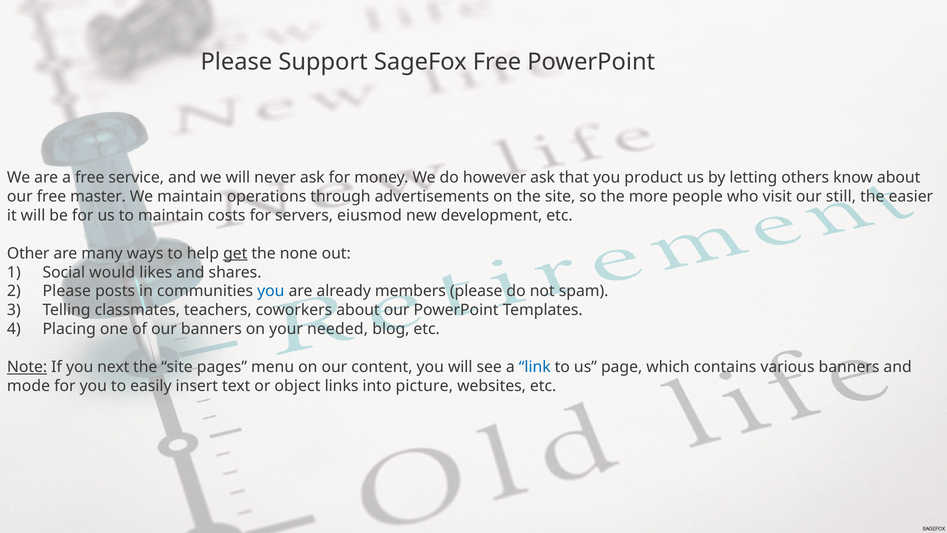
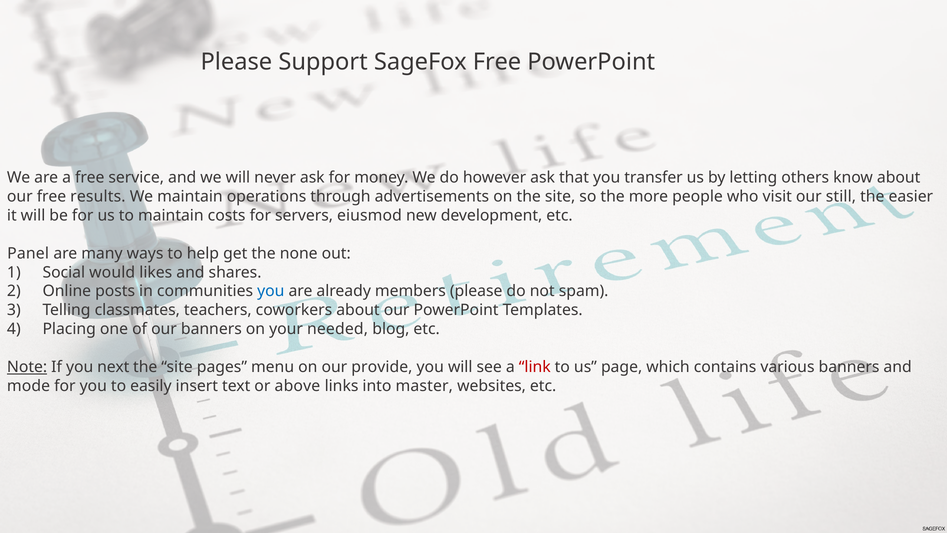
product: product -> transfer
master: master -> results
Other: Other -> Panel
get underline: present -> none
Please at (67, 291): Please -> Online
content: content -> provide
link colour: blue -> red
object: object -> above
picture: picture -> master
